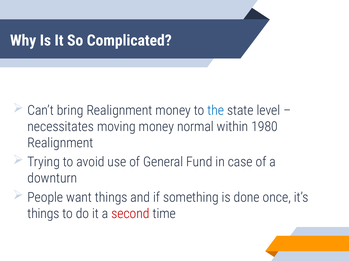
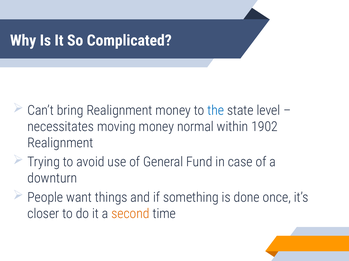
1980: 1980 -> 1902
things at (43, 214): things -> closer
second colour: red -> orange
